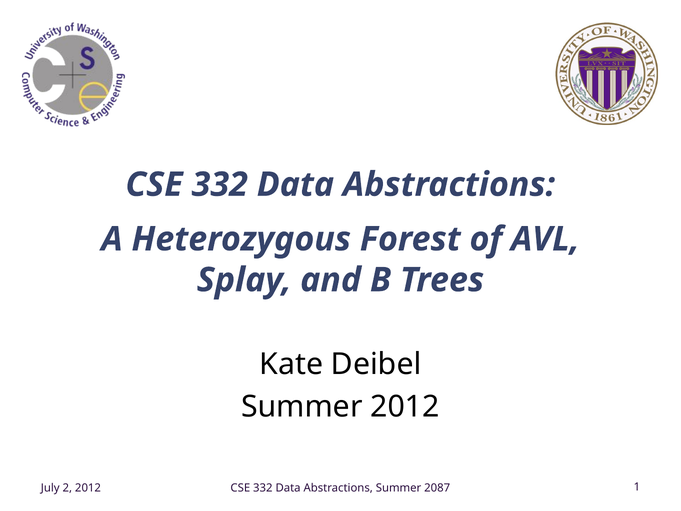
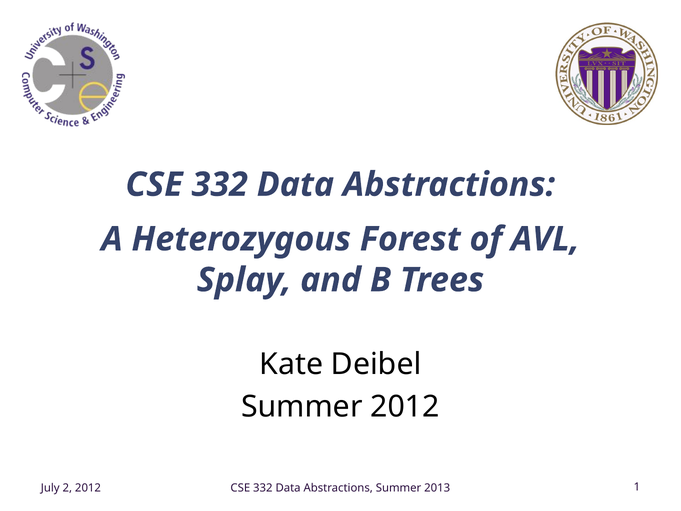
2087: 2087 -> 2013
